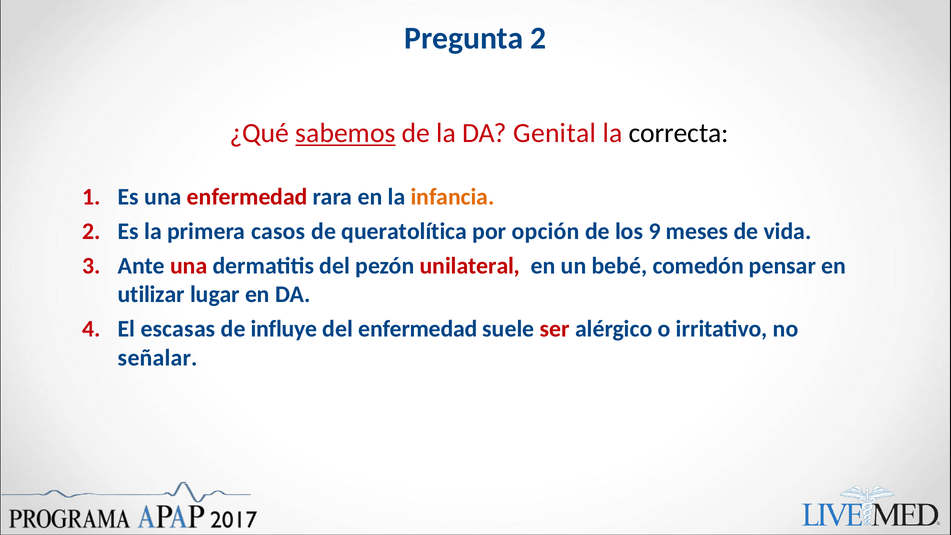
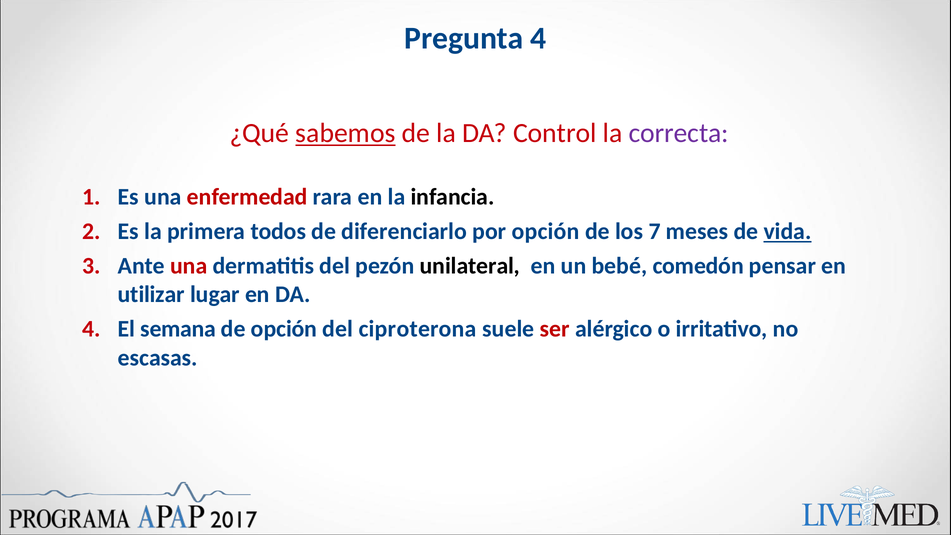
Pregunta 2: 2 -> 4
Genital: Genital -> Control
correcta colour: black -> purple
infancia colour: orange -> black
casos: casos -> todos
queratolítica: queratolítica -> diferenciarlo
9: 9 -> 7
vida underline: none -> present
unilateral colour: red -> black
escasas: escasas -> semana
de influye: influye -> opción
del enfermedad: enfermedad -> ciproterona
señalar: señalar -> escasas
